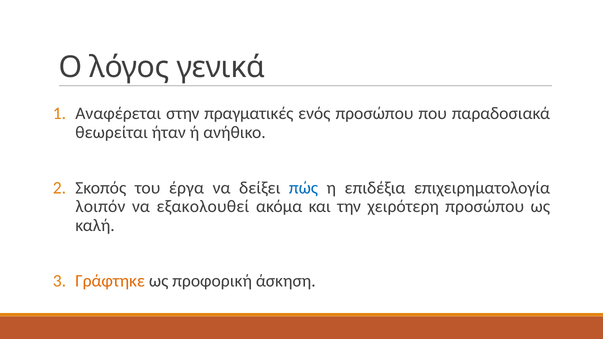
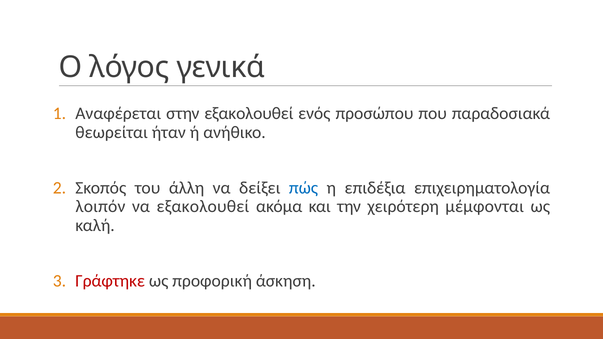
στην πραγματικές: πραγματικές -> εξακολουθεί
έργα: έργα -> άλλη
χειρότερη προσώπου: προσώπου -> μέμφονται
Γράφτηκε colour: orange -> red
